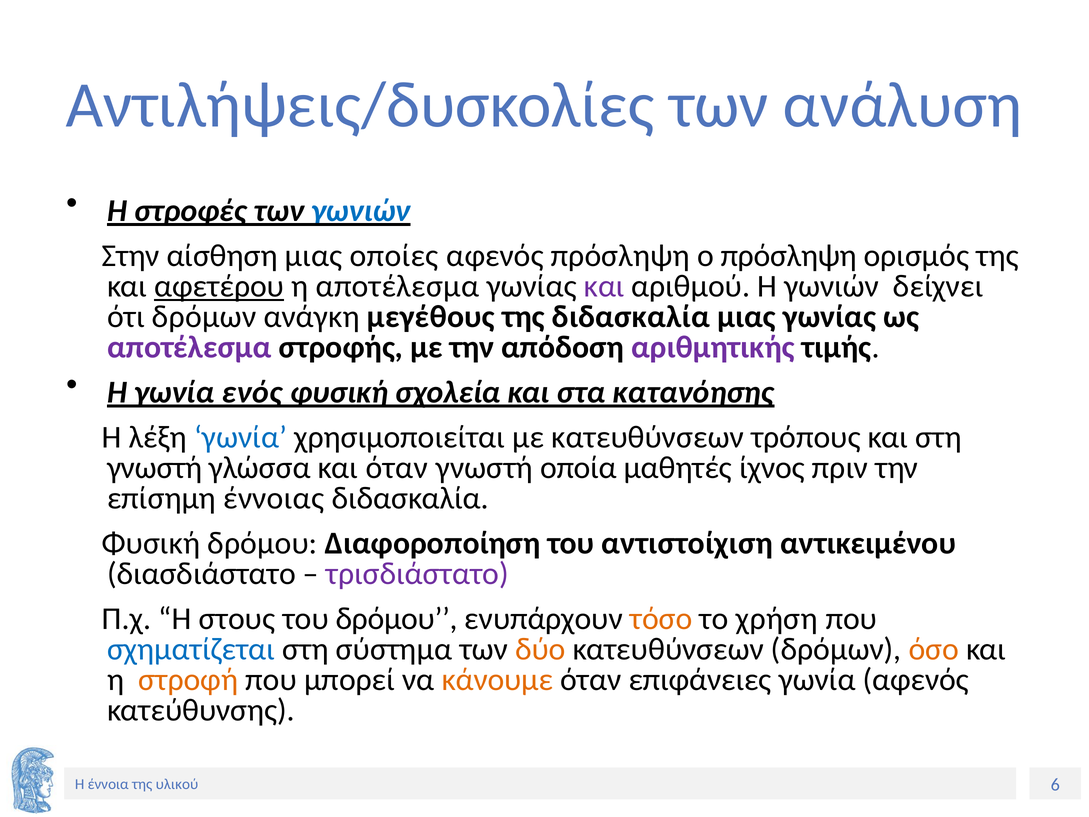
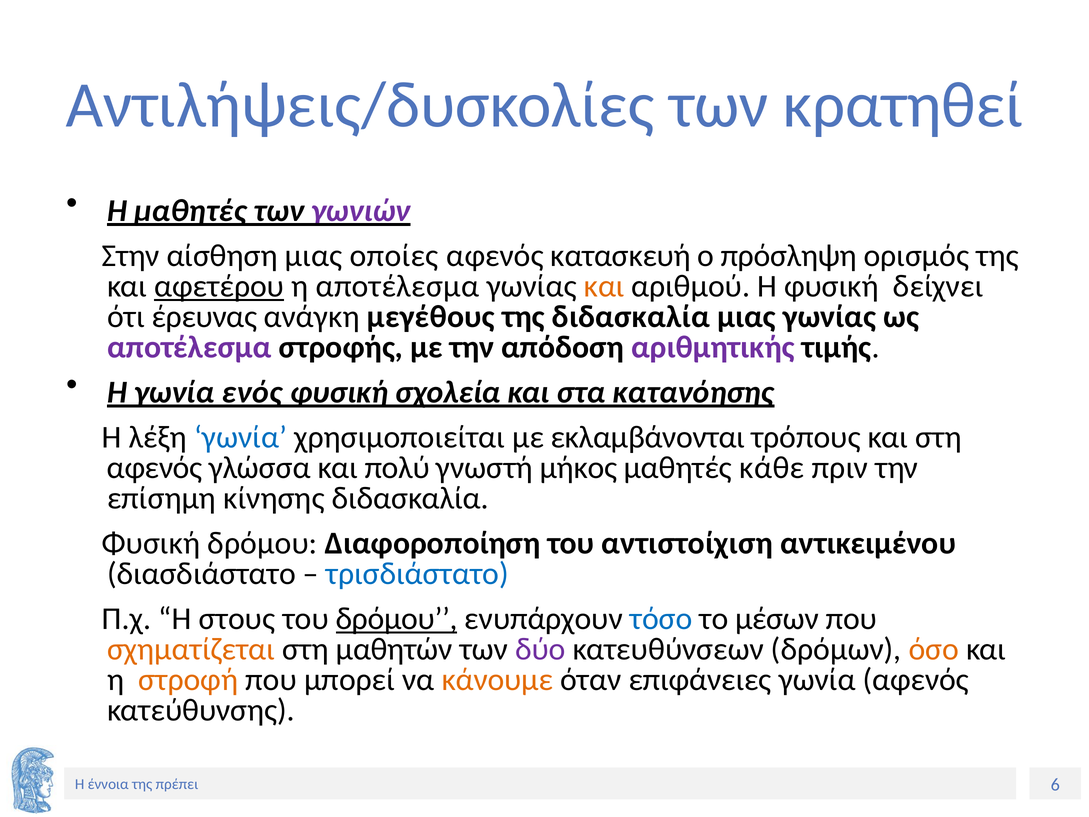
ανάλυση: ανάλυση -> κρατηθεί
Η στροφές: στροφές -> μαθητές
γωνιών at (361, 211) colour: blue -> purple
αφενός πρόσληψη: πρόσληψη -> κατασκευή
και at (604, 286) colour: purple -> orange
Η γωνιών: γωνιών -> φυσική
ότι δρόμων: δρόμων -> έρευνας
με κατευθύνσεων: κατευθύνσεων -> εκλαμβάνονται
γνωστή at (155, 468): γνωστή -> αφενός
και όταν: όταν -> πολύ
οποία: οποία -> μήκος
ίχνος: ίχνος -> κάθε
έννοιας: έννοιας -> κίνησης
τρισδιάστατο colour: purple -> blue
δρόμου at (397, 619) underline: none -> present
τόσο colour: orange -> blue
χρήση: χρήση -> μέσων
σχηματίζεται colour: blue -> orange
σύστημα: σύστημα -> μαθητών
δύο colour: orange -> purple
υλικού: υλικού -> πρέπει
